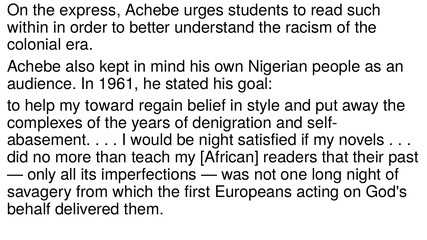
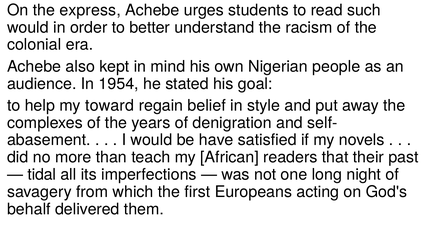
within at (28, 27): within -> would
1961: 1961 -> 1954
be night: night -> have
only: only -> tidal
